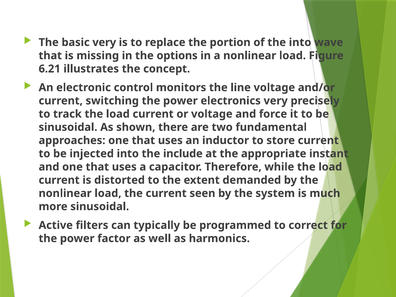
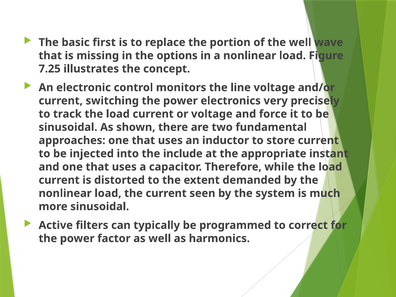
basic very: very -> first
the into: into -> well
6.21: 6.21 -> 7.25
